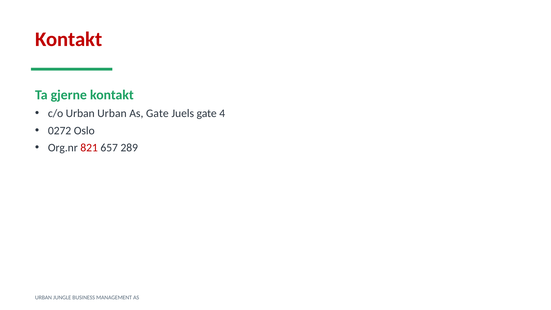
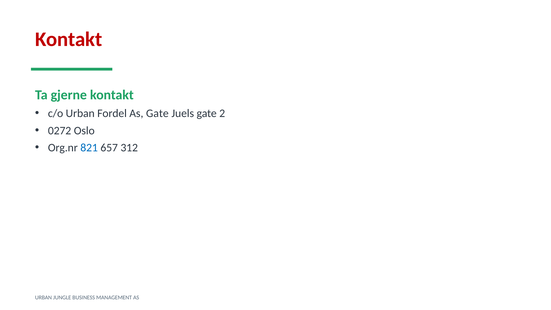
Urban Urban: Urban -> Fordel
4: 4 -> 2
821 colour: red -> blue
289: 289 -> 312
